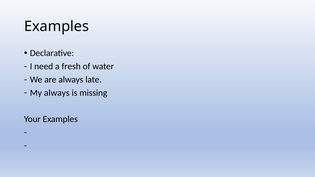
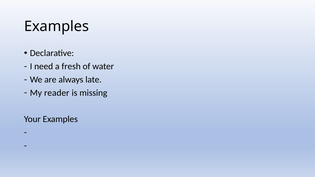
My always: always -> reader
